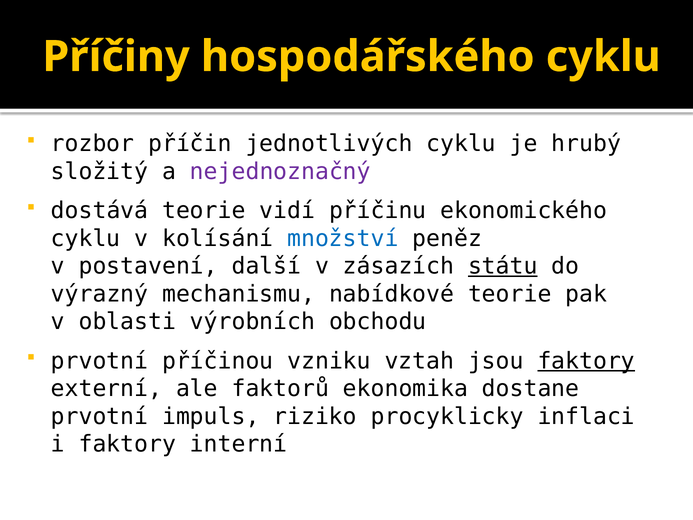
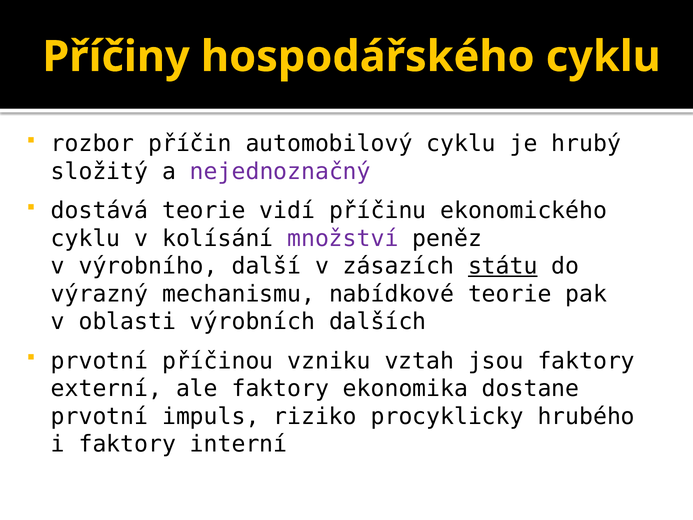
jednotlivých: jednotlivých -> automobilový
množství colour: blue -> purple
postavení: postavení -> výrobního
obchodu: obchodu -> dalších
faktory at (586, 361) underline: present -> none
ale faktorů: faktorů -> faktory
inflaci: inflaci -> hrubého
